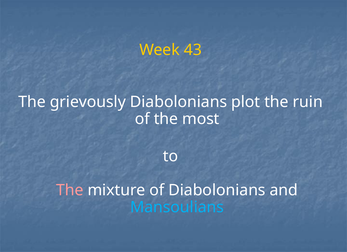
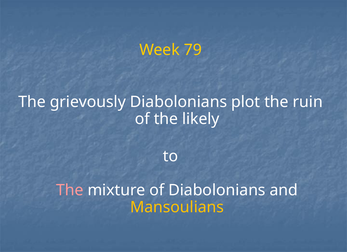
43: 43 -> 79
most: most -> likely
Mansoulians colour: light blue -> yellow
